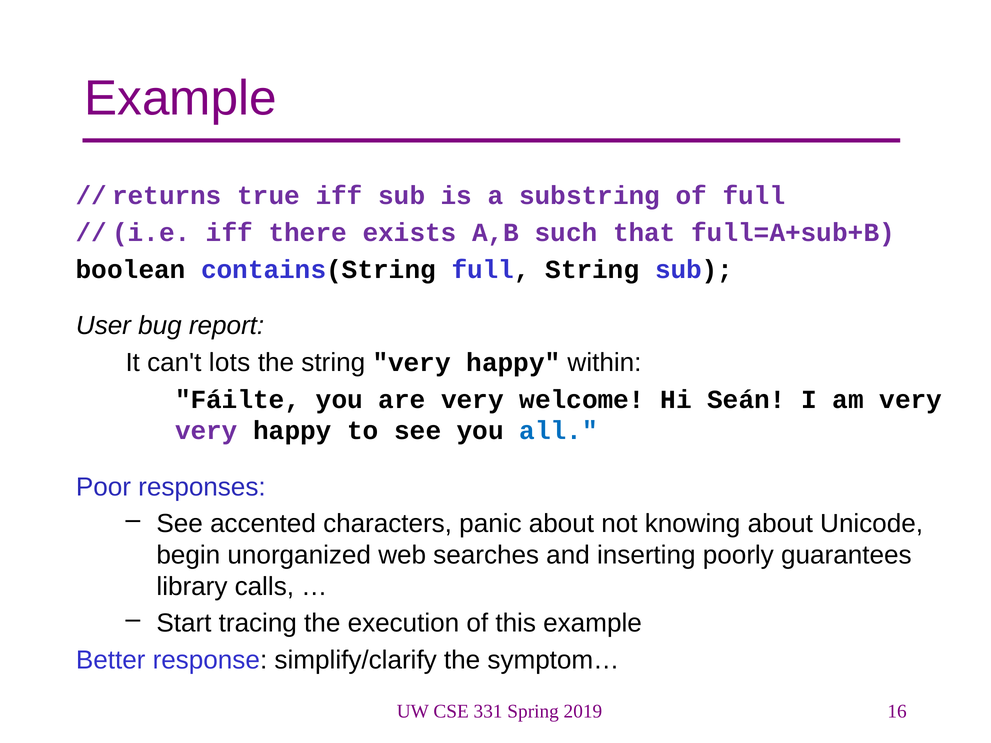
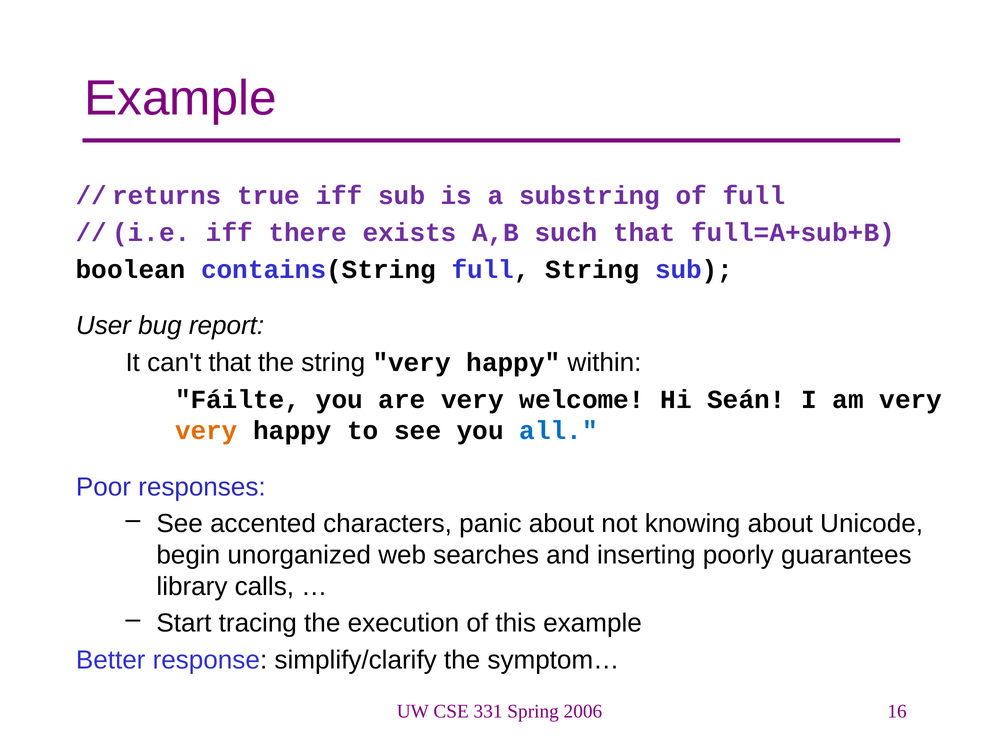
can't lots: lots -> that
very at (206, 431) colour: purple -> orange
2019: 2019 -> 2006
